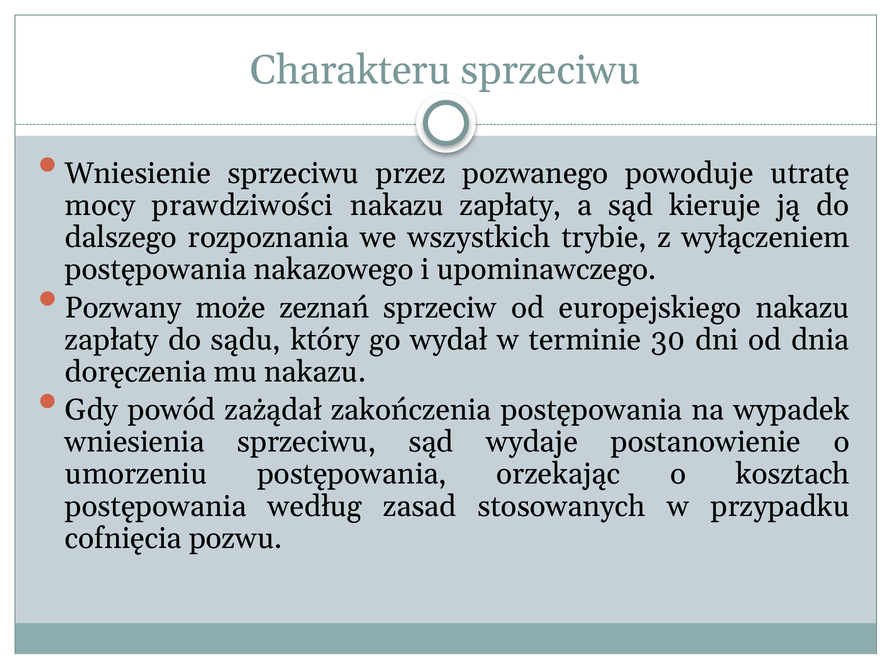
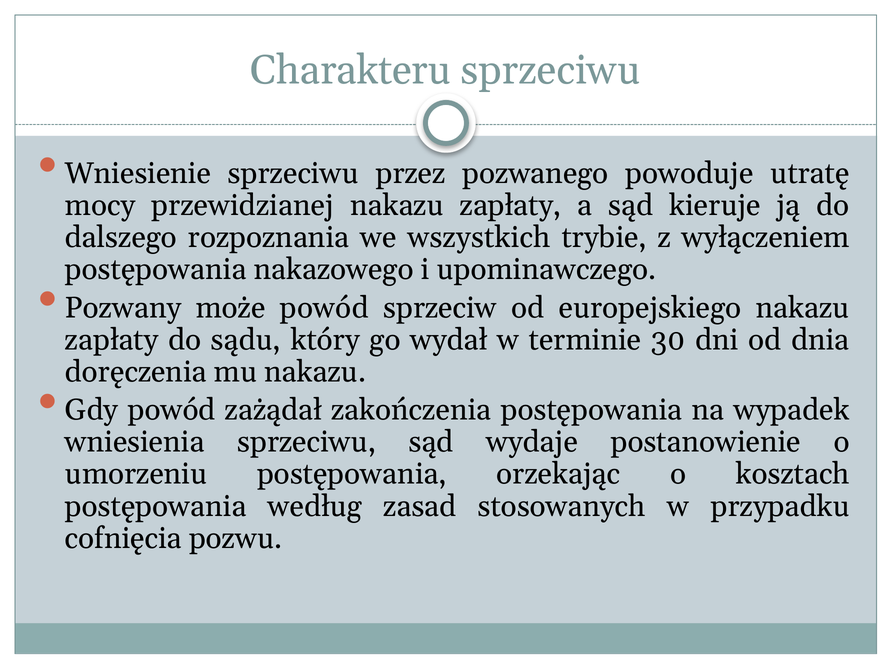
prawdziwości: prawdziwości -> przewidzianej
może zeznań: zeznań -> powód
